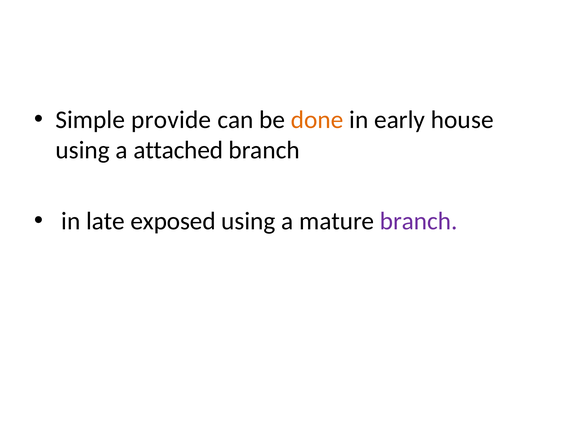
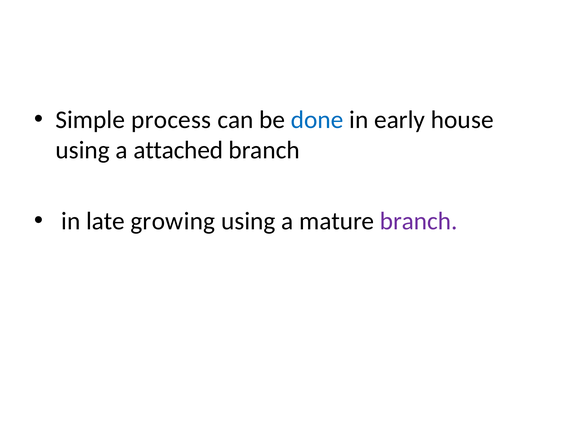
provide: provide -> process
done colour: orange -> blue
exposed: exposed -> growing
